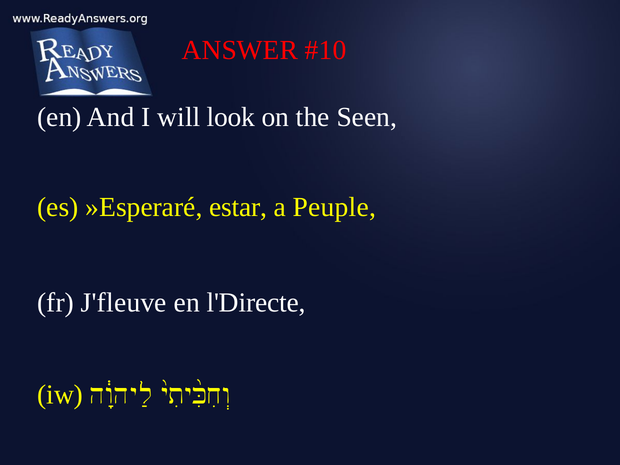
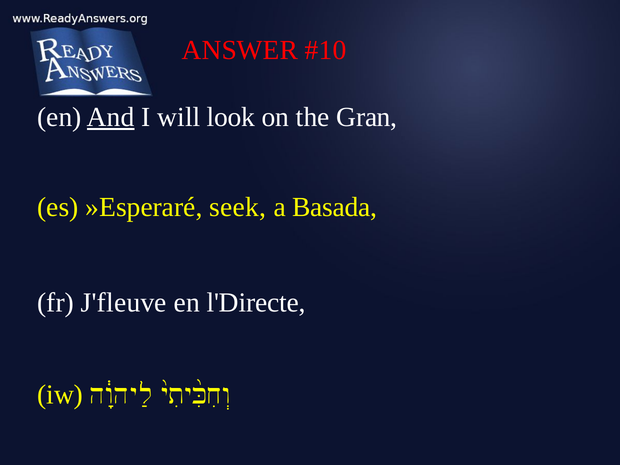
And underline: none -> present
Seen: Seen -> Gran
estar: estar -> seek
Peuple: Peuple -> Basada
